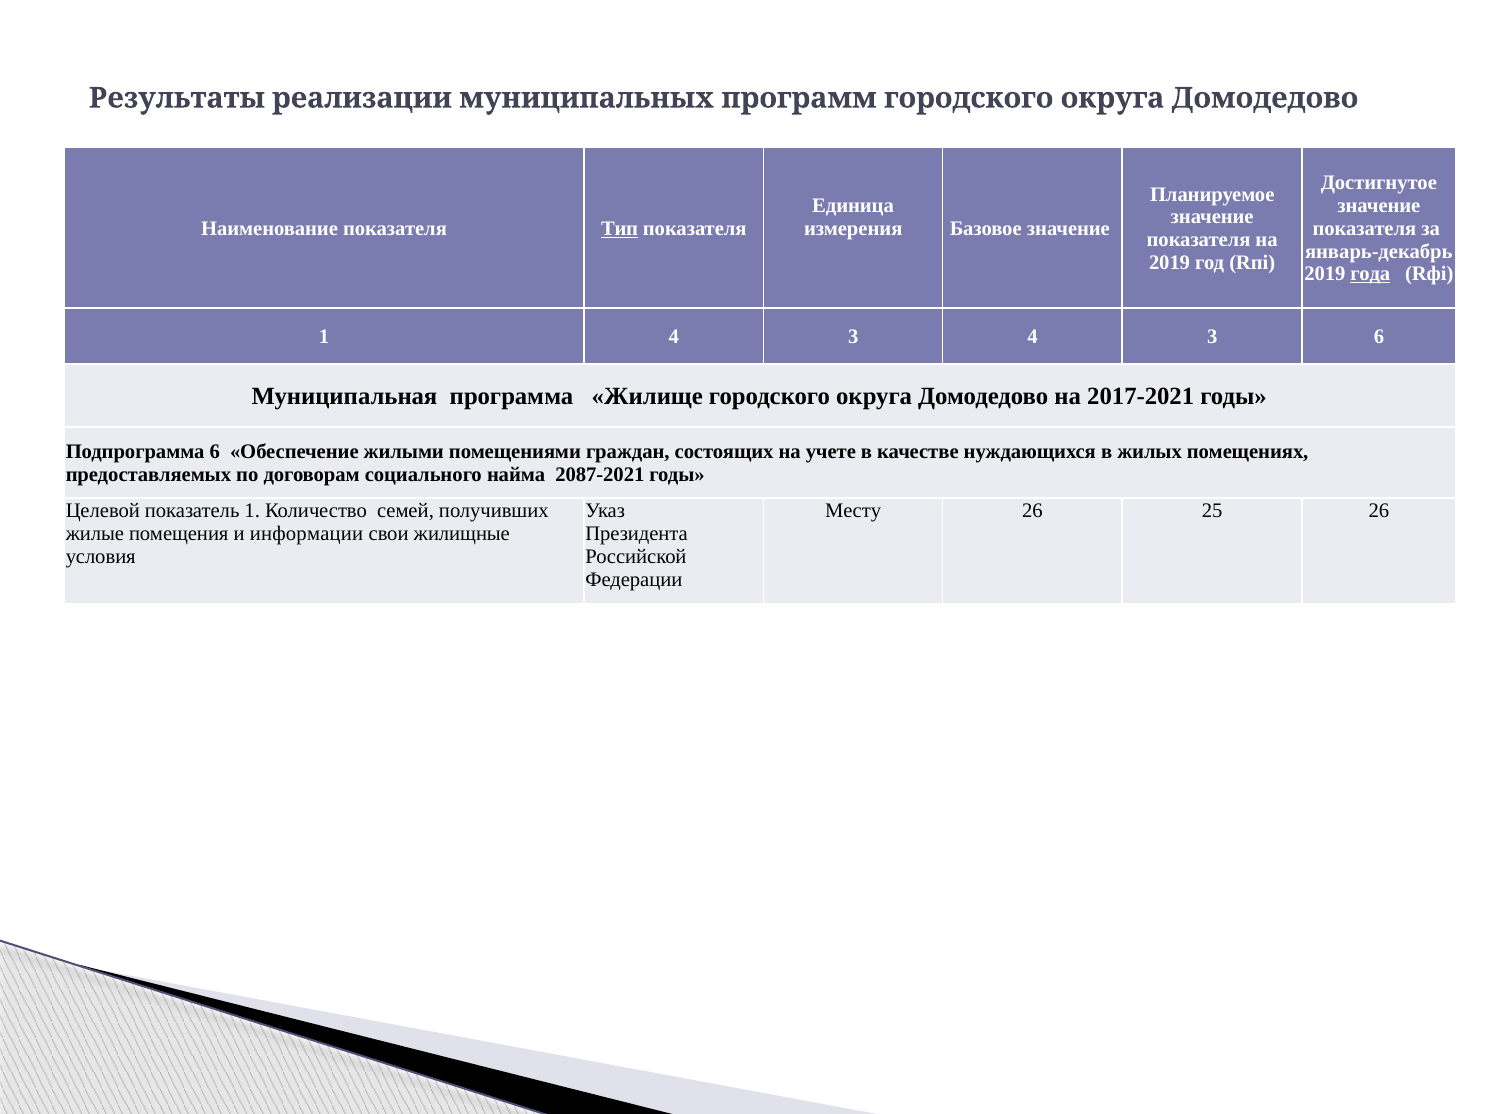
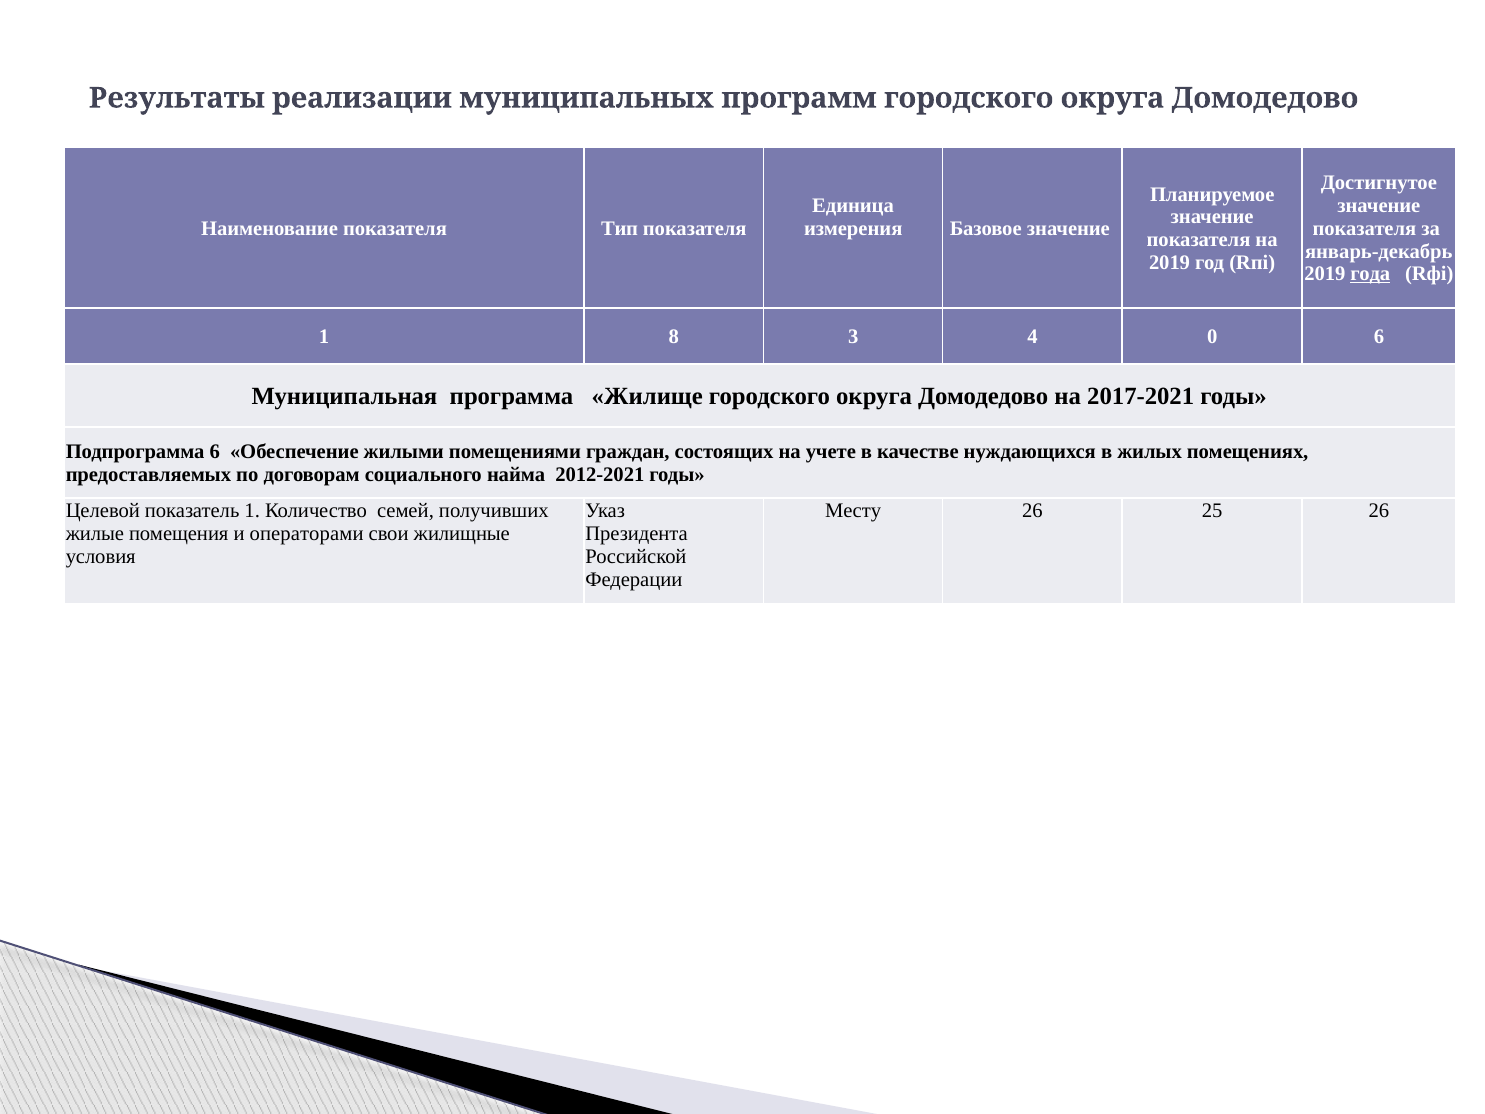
Тип underline: present -> none
1 4: 4 -> 8
3 4 3: 3 -> 0
2087-2021: 2087-2021 -> 2012-2021
информации: информации -> операторами
